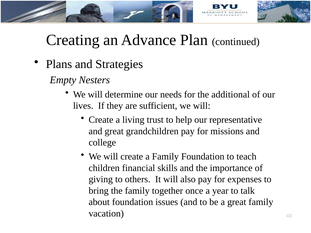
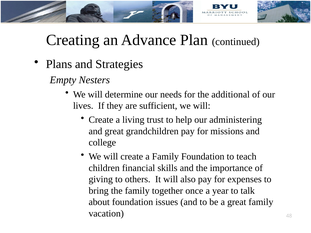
representative: representative -> administering
